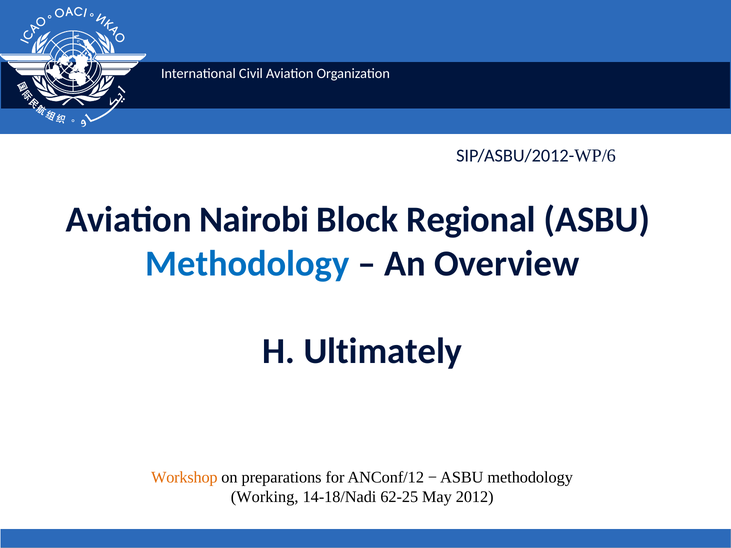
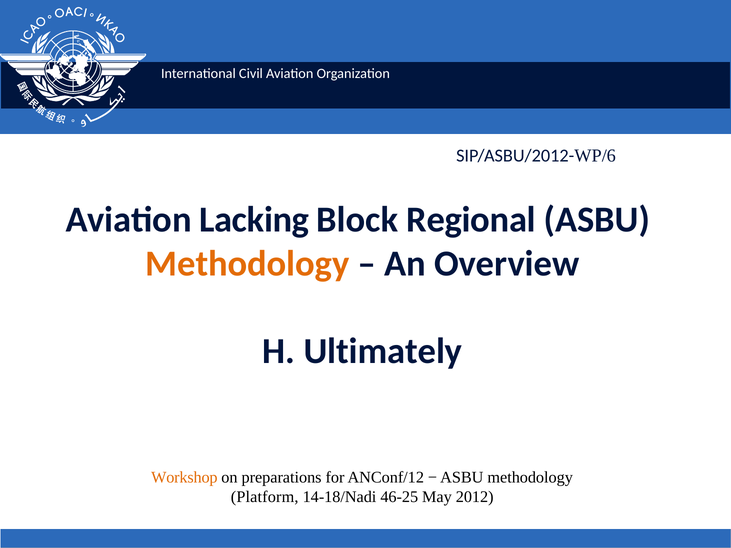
Nairobi: Nairobi -> Lacking
Methodology at (247, 264) colour: blue -> orange
Working: Working -> Platform
62-25: 62-25 -> 46-25
